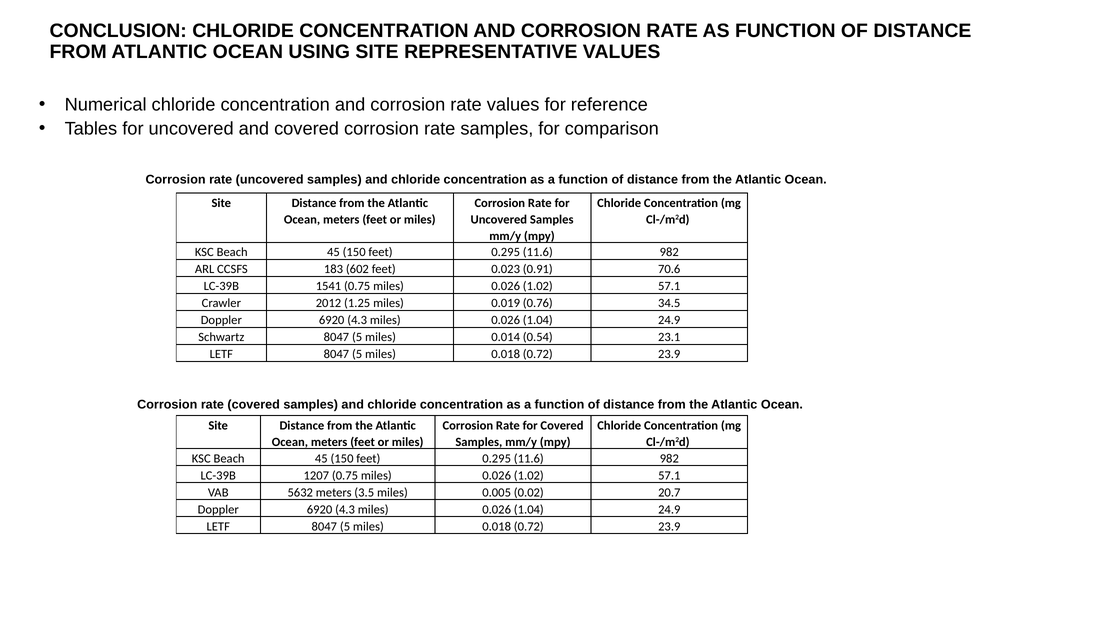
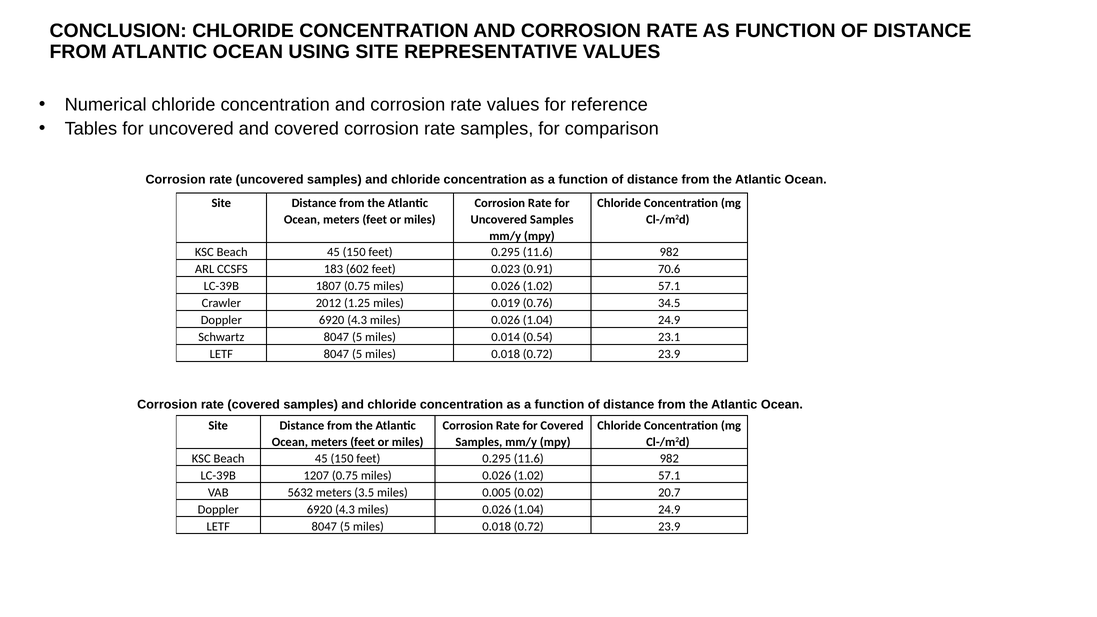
1541: 1541 -> 1807
